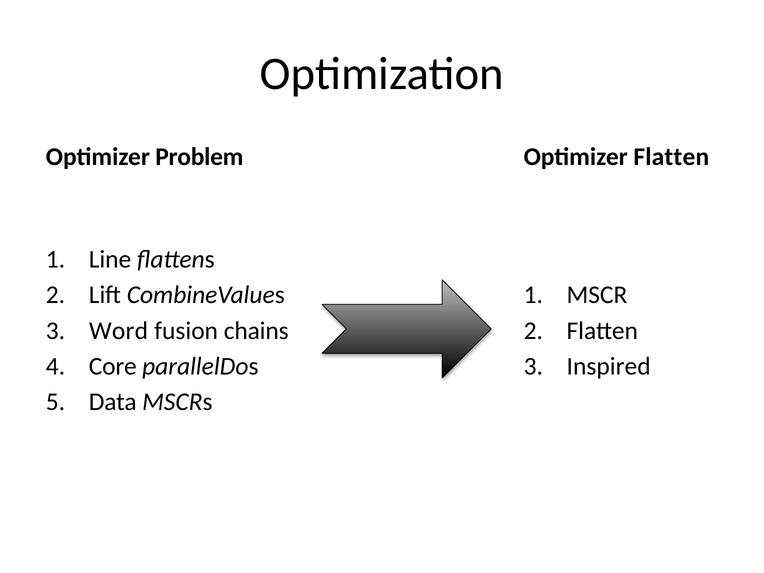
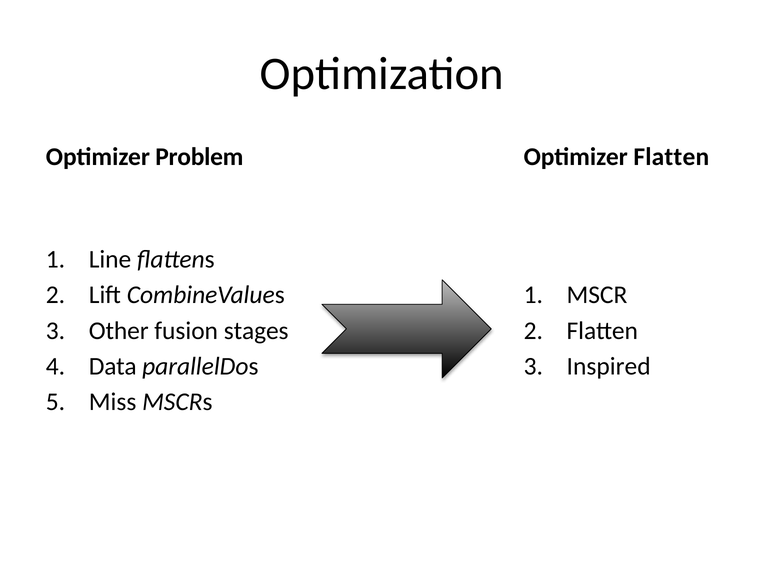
Word: Word -> Other
chains: chains -> stages
Core: Core -> Data
Data: Data -> Miss
